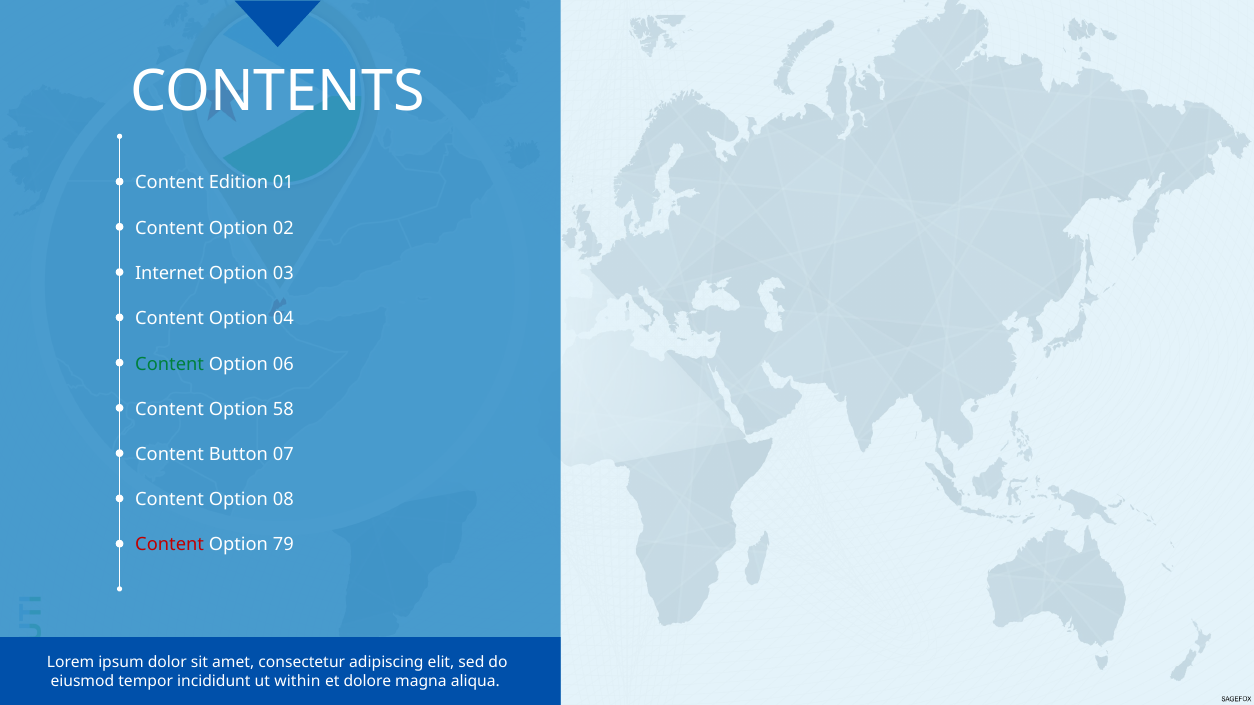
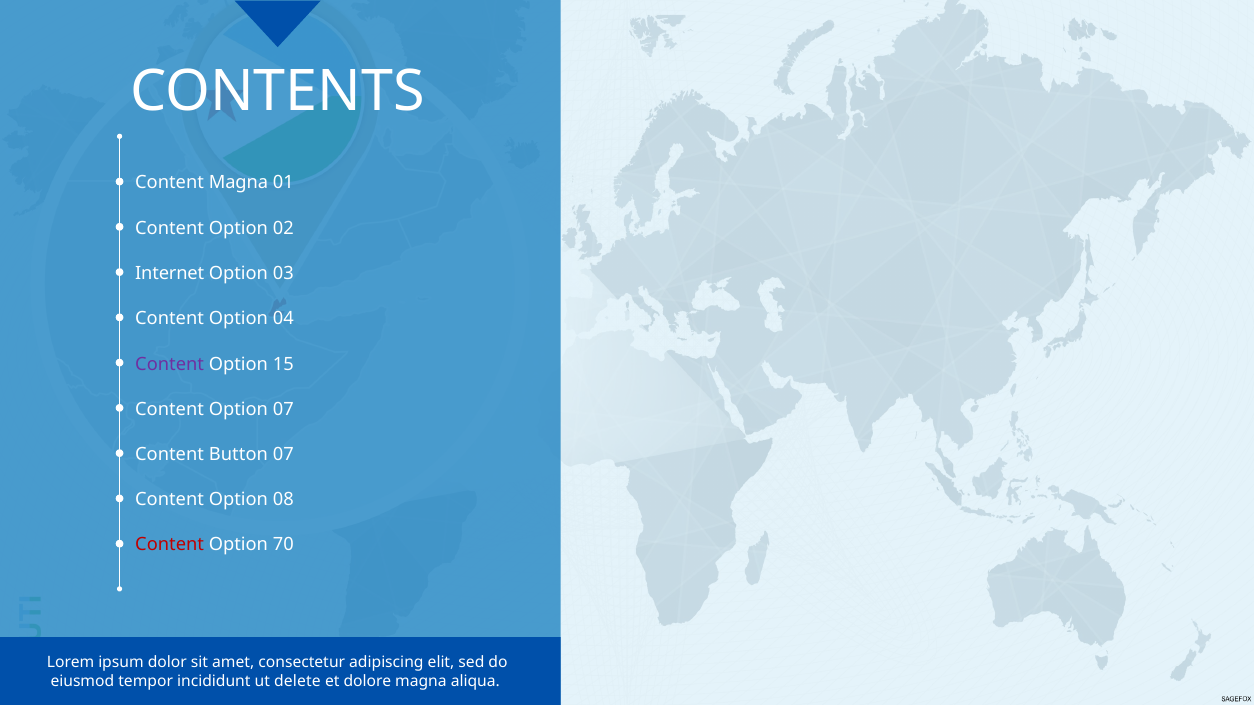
Content Edition: Edition -> Magna
Content at (170, 364) colour: green -> purple
06: 06 -> 15
Option 58: 58 -> 07
79: 79 -> 70
within: within -> delete
